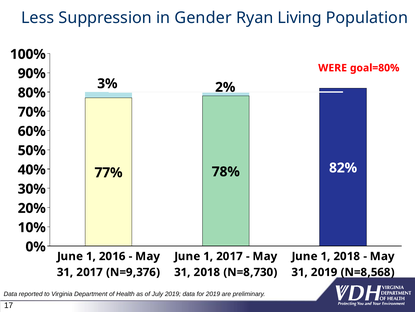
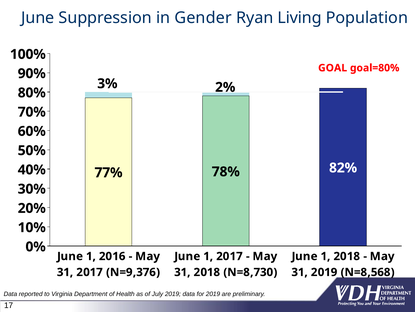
Less at (38, 18): Less -> June
WERE: WERE -> GOAL
